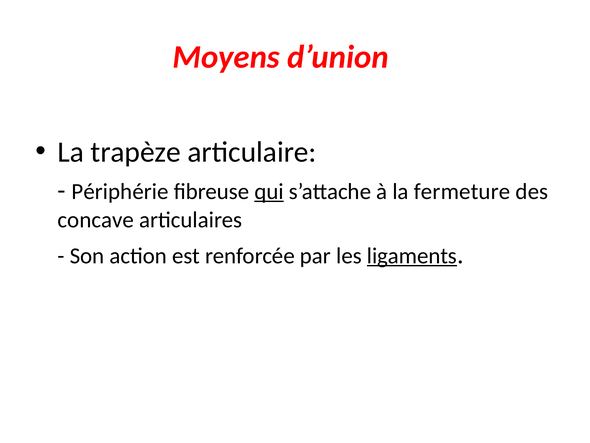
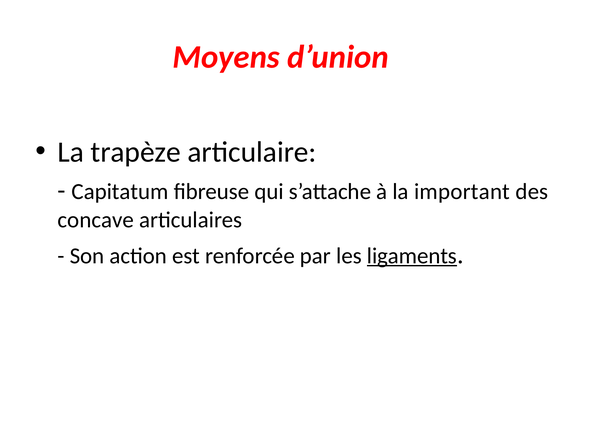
Périphérie: Périphérie -> Capitatum
qui underline: present -> none
fermeture: fermeture -> important
